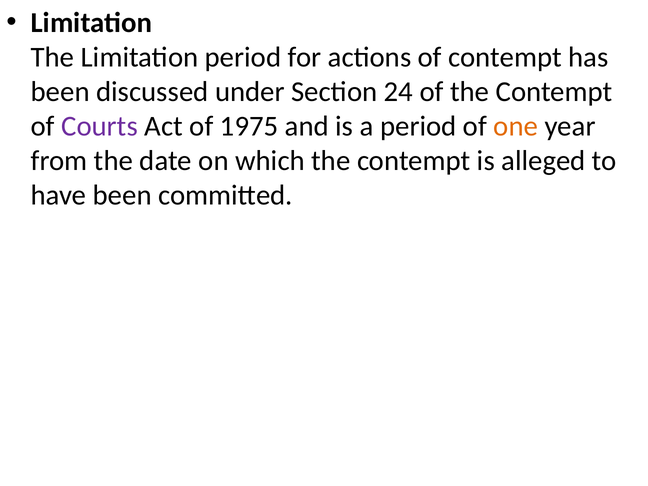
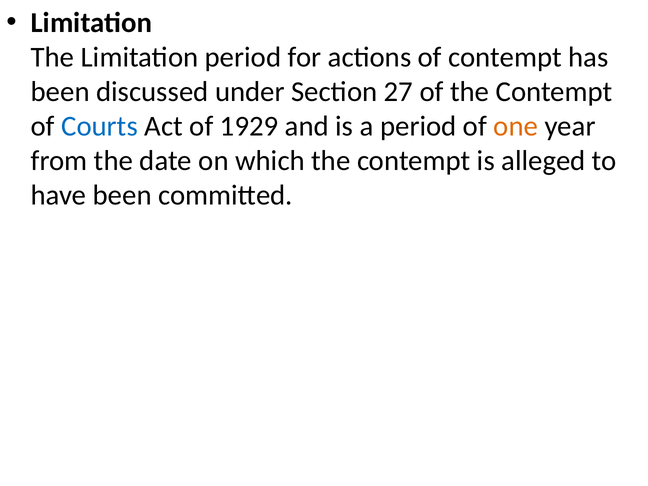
24: 24 -> 27
Courts colour: purple -> blue
1975: 1975 -> 1929
